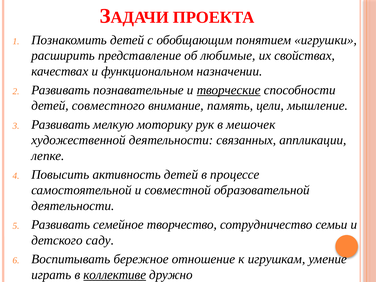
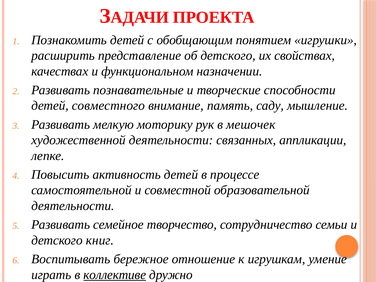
об любимые: любимые -> детского
творческие underline: present -> none
цели: цели -> саду
саду: саду -> книг
